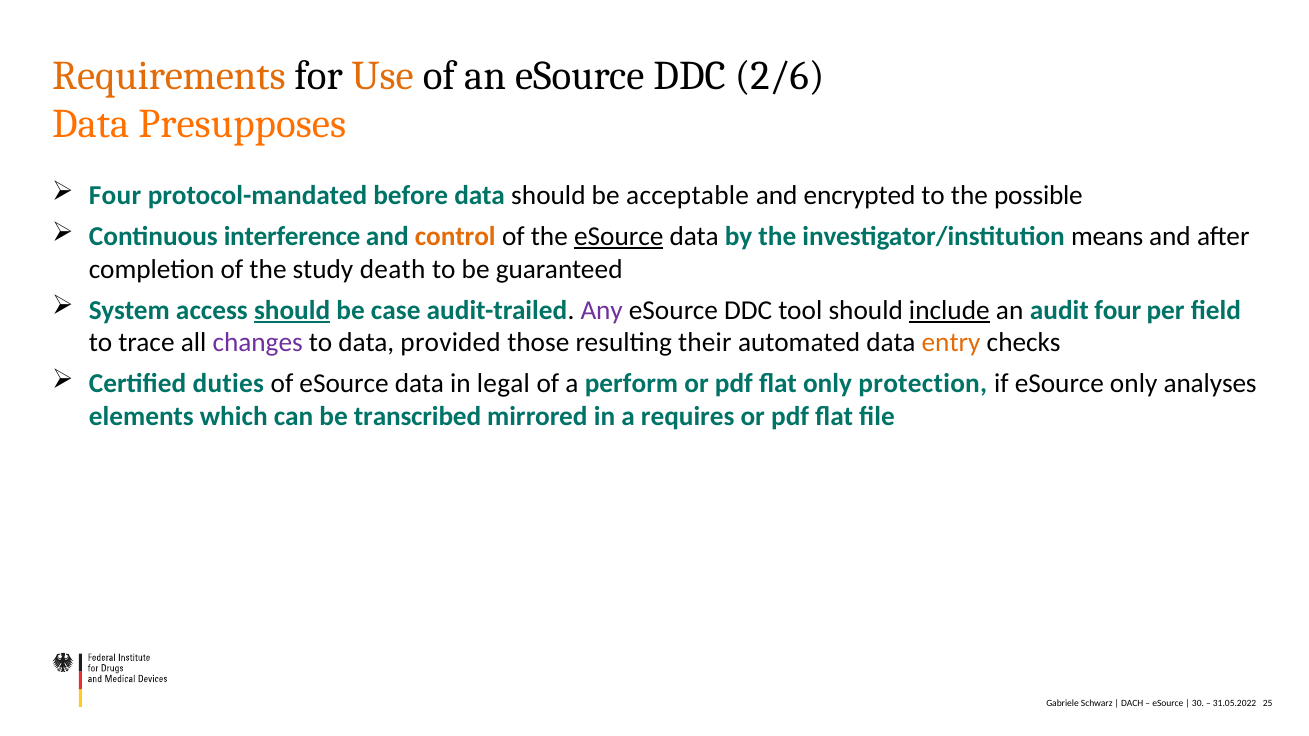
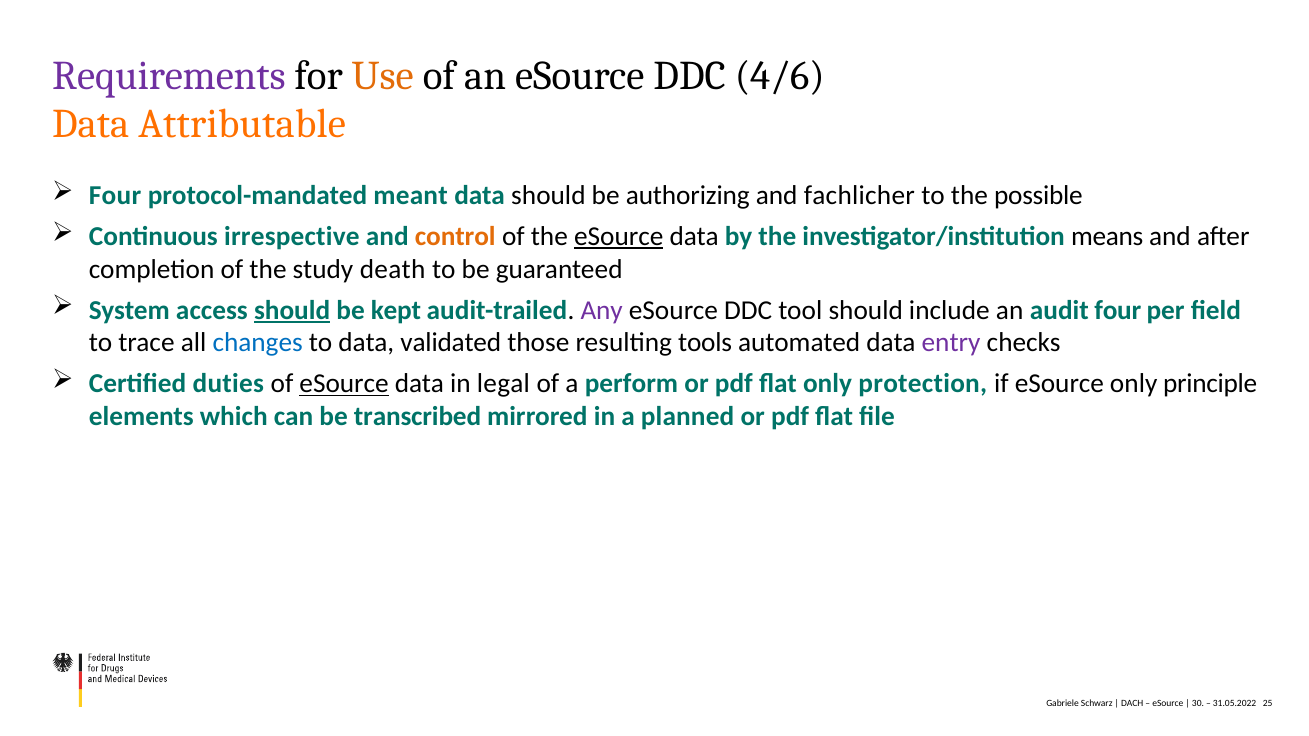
Requirements colour: orange -> purple
2/6: 2/6 -> 4/6
Presupposes: Presupposes -> Attributable
before: before -> meant
acceptable: acceptable -> authorizing
encrypted: encrypted -> fachlicher
interference: interference -> irrespective
case: case -> kept
include underline: present -> none
changes colour: purple -> blue
provided: provided -> validated
their: their -> tools
entry colour: orange -> purple
eSource at (344, 384) underline: none -> present
analyses: analyses -> principle
requires: requires -> planned
